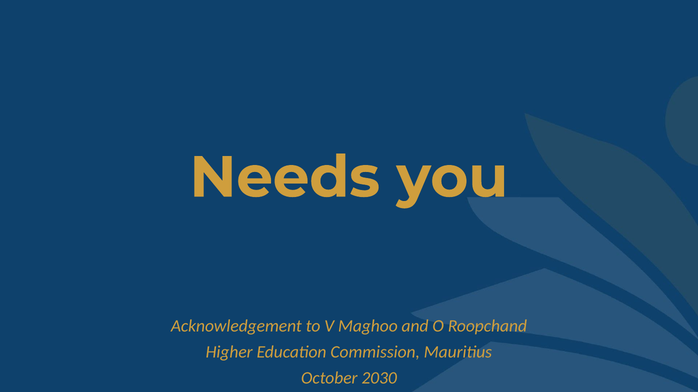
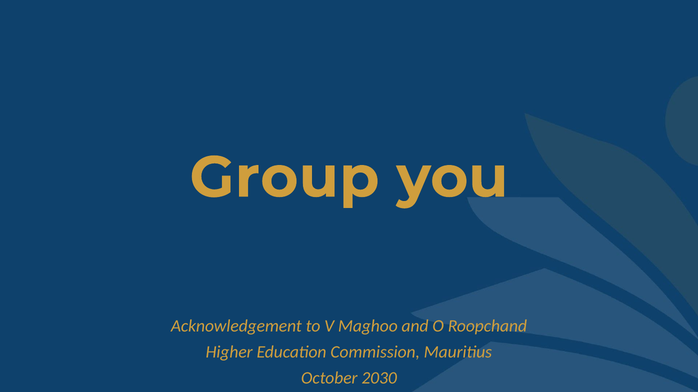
Needs: Needs -> Group
